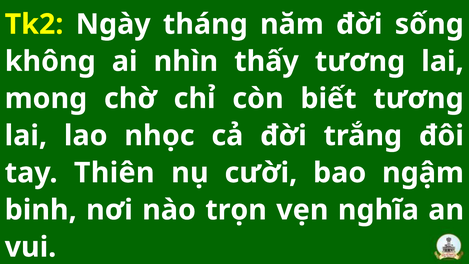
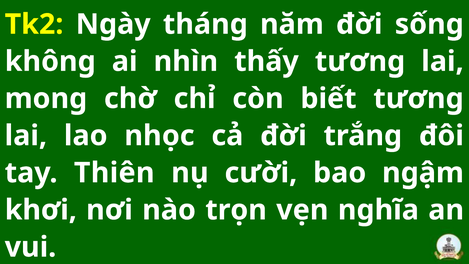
binh: binh -> khơi
